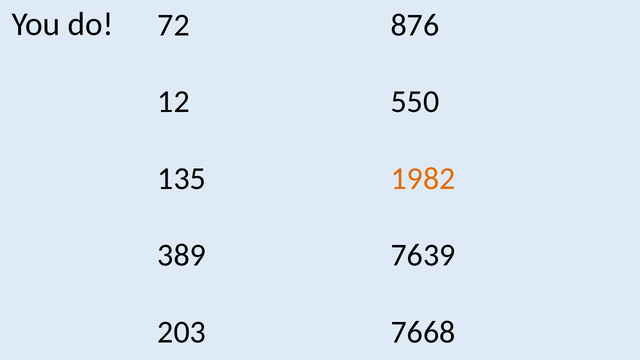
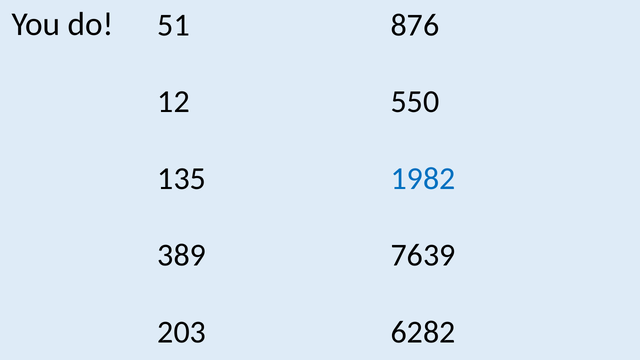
72: 72 -> 51
1982 colour: orange -> blue
7668: 7668 -> 6282
